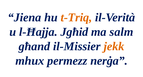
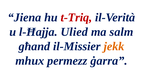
t-Triq colour: orange -> red
Jgħid: Jgħid -> Ulied
nerġa: nerġa -> ġarra
